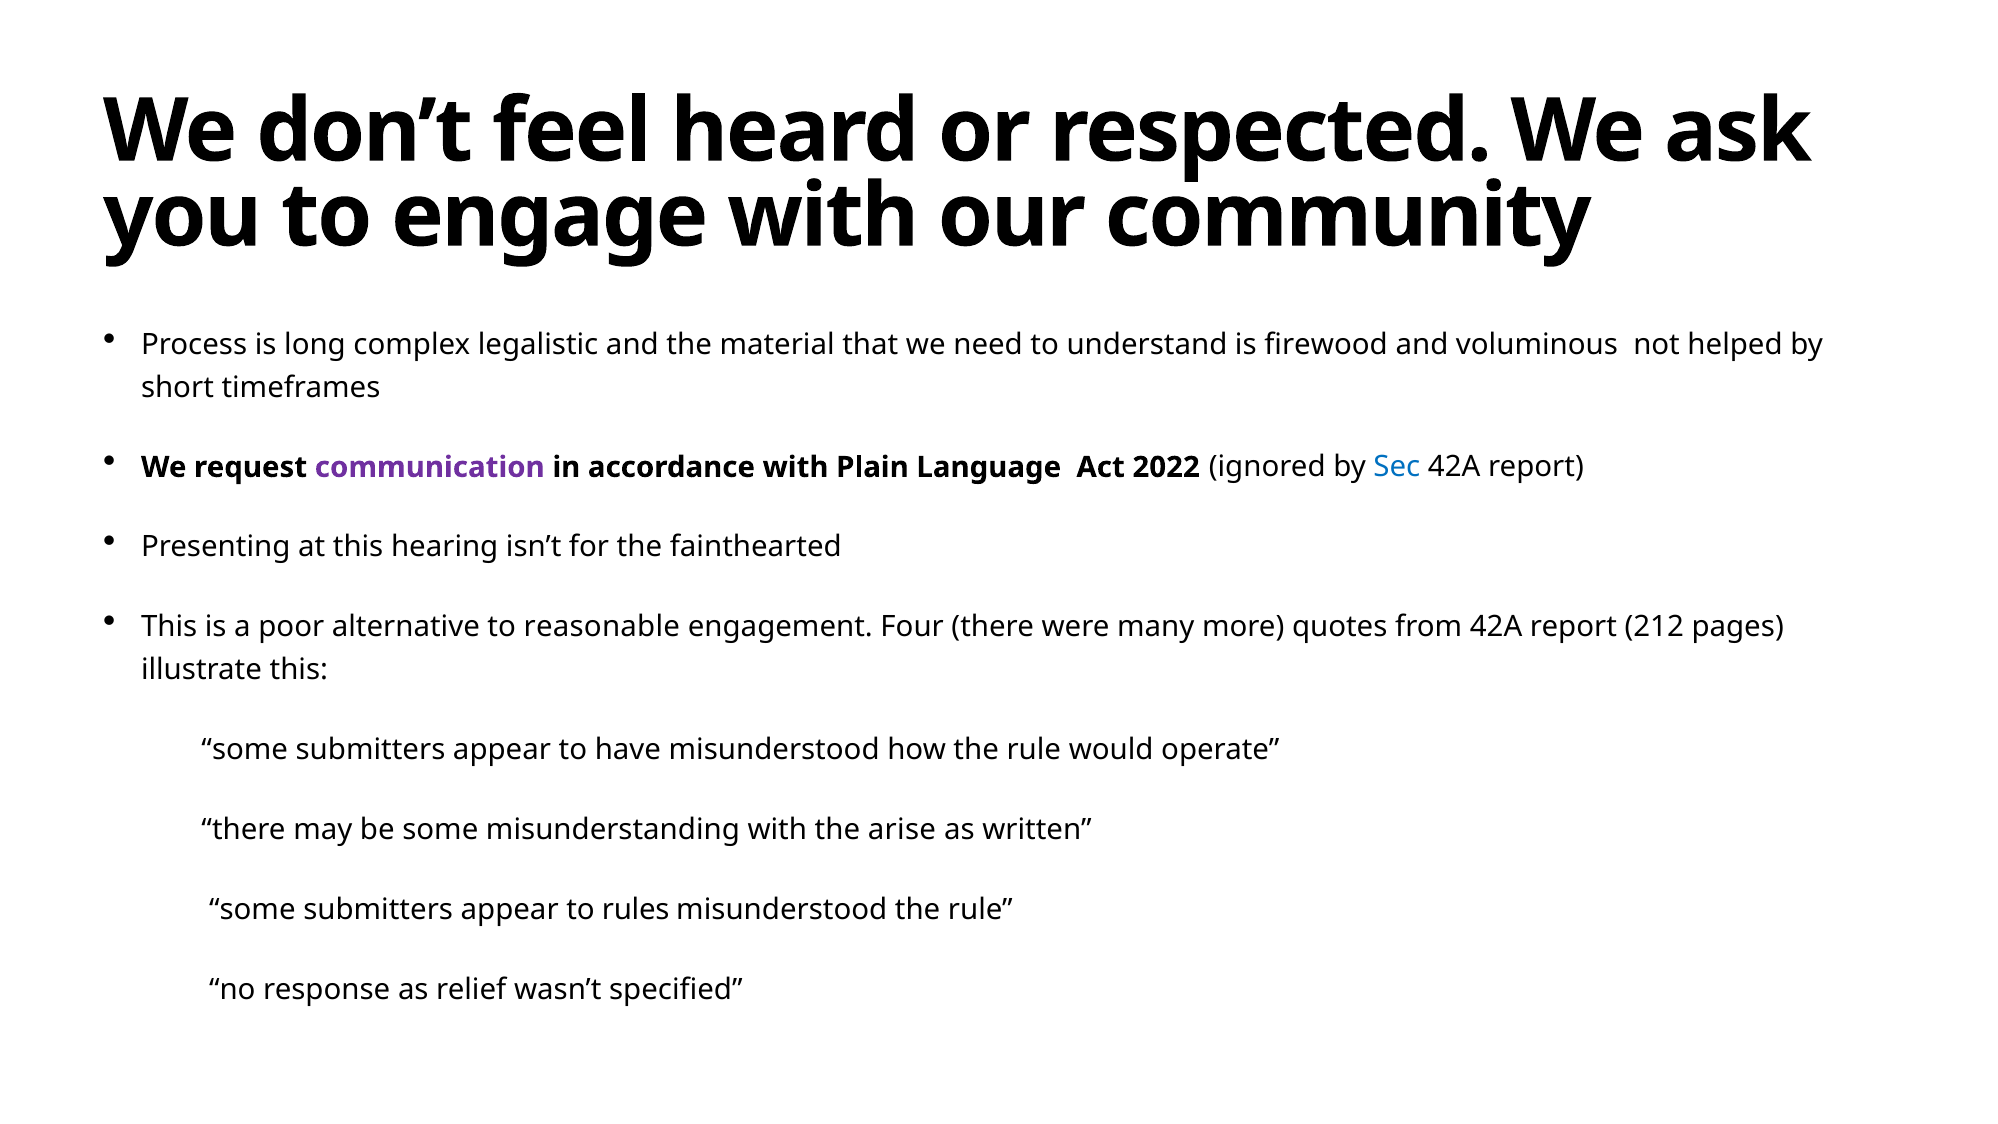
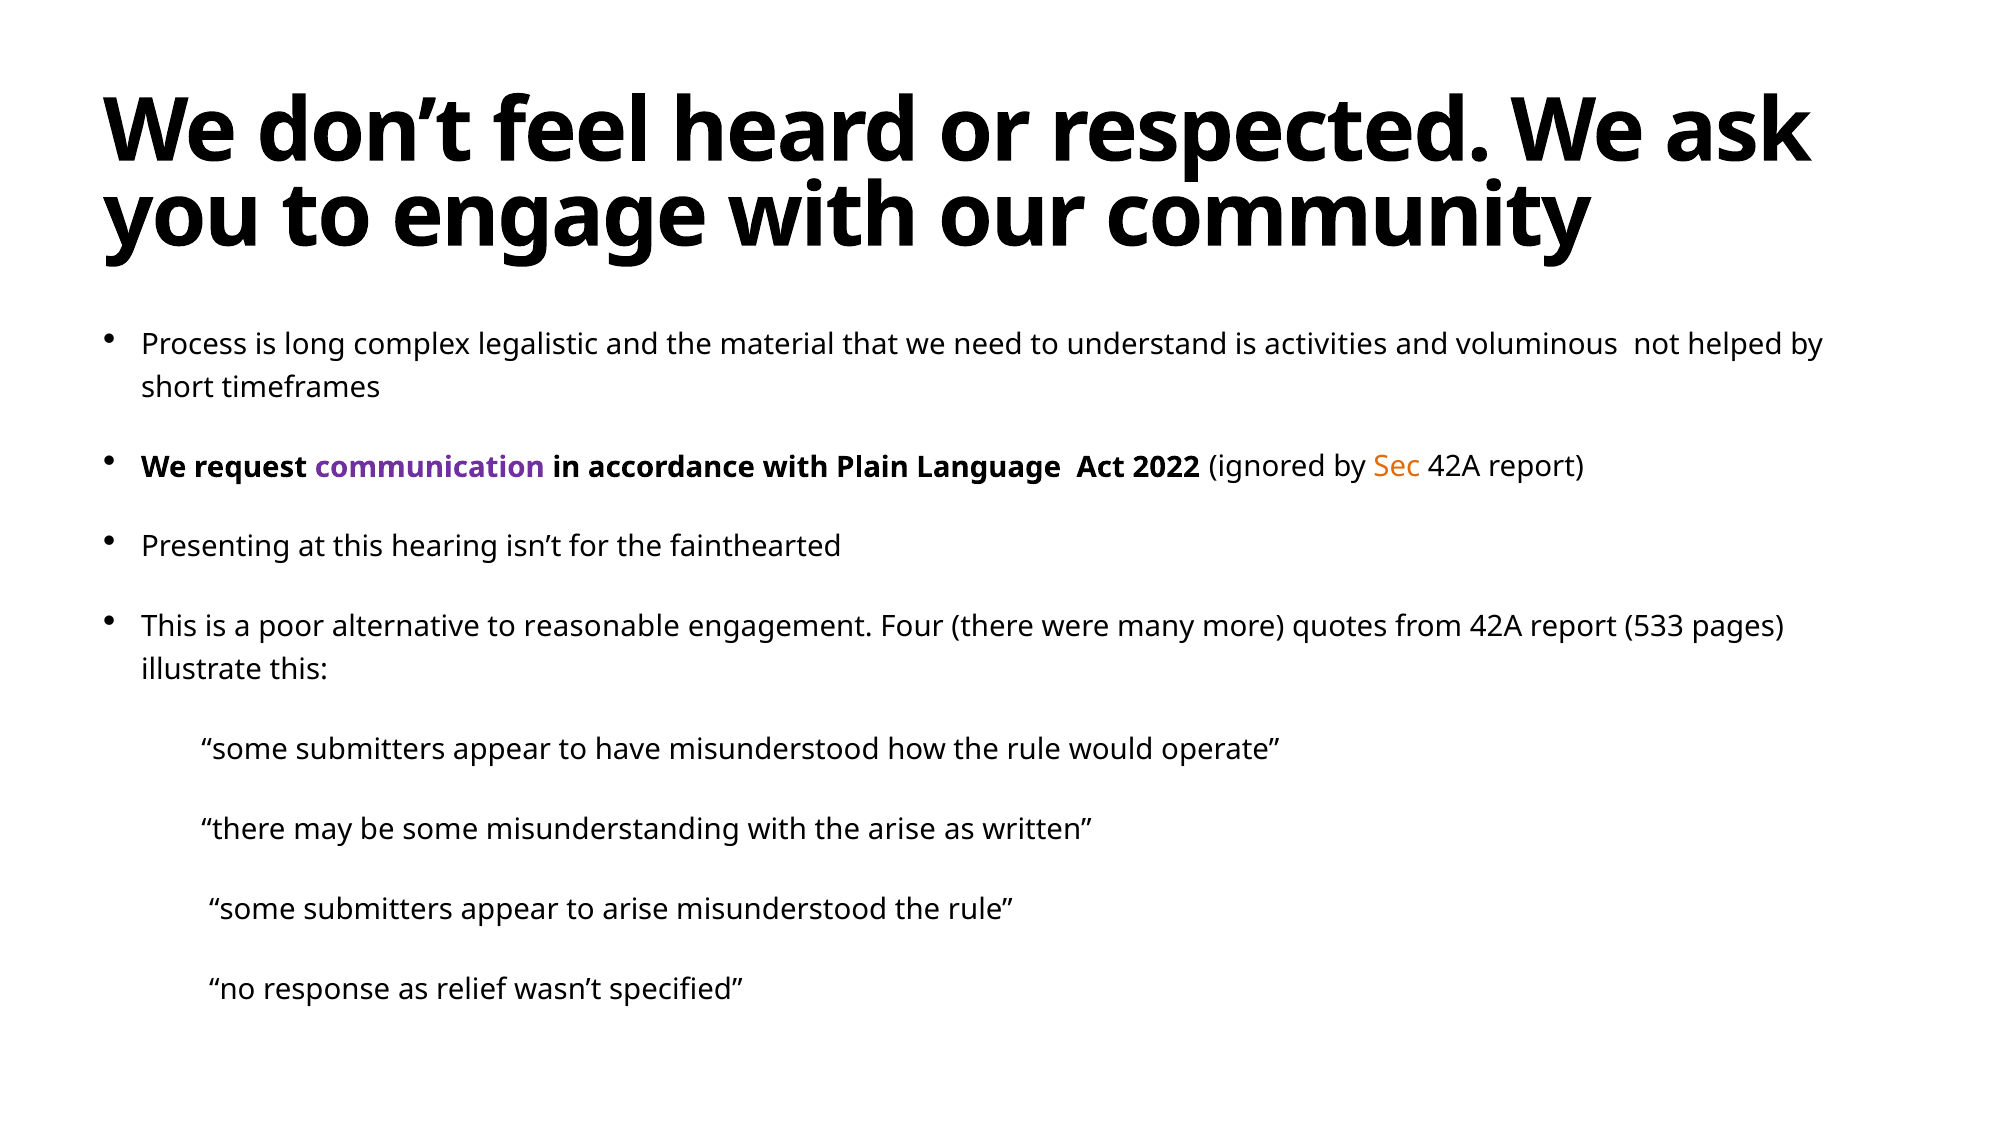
firewood: firewood -> activities
Sec colour: blue -> orange
212: 212 -> 533
to rules: rules -> arise
